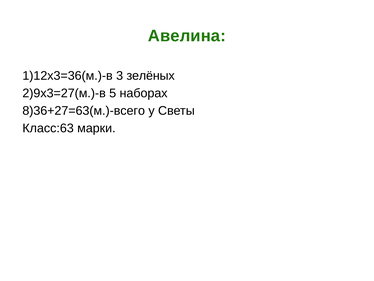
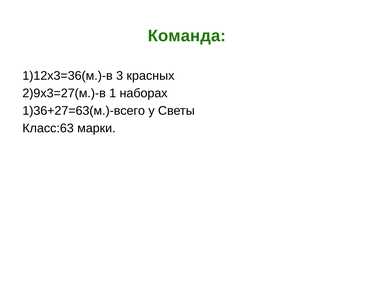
Авелина: Авелина -> Команда
зелёных: зелёных -> красных
5: 5 -> 1
8)36+27=63(м.)-всего: 8)36+27=63(м.)-всего -> 1)36+27=63(м.)-всего
